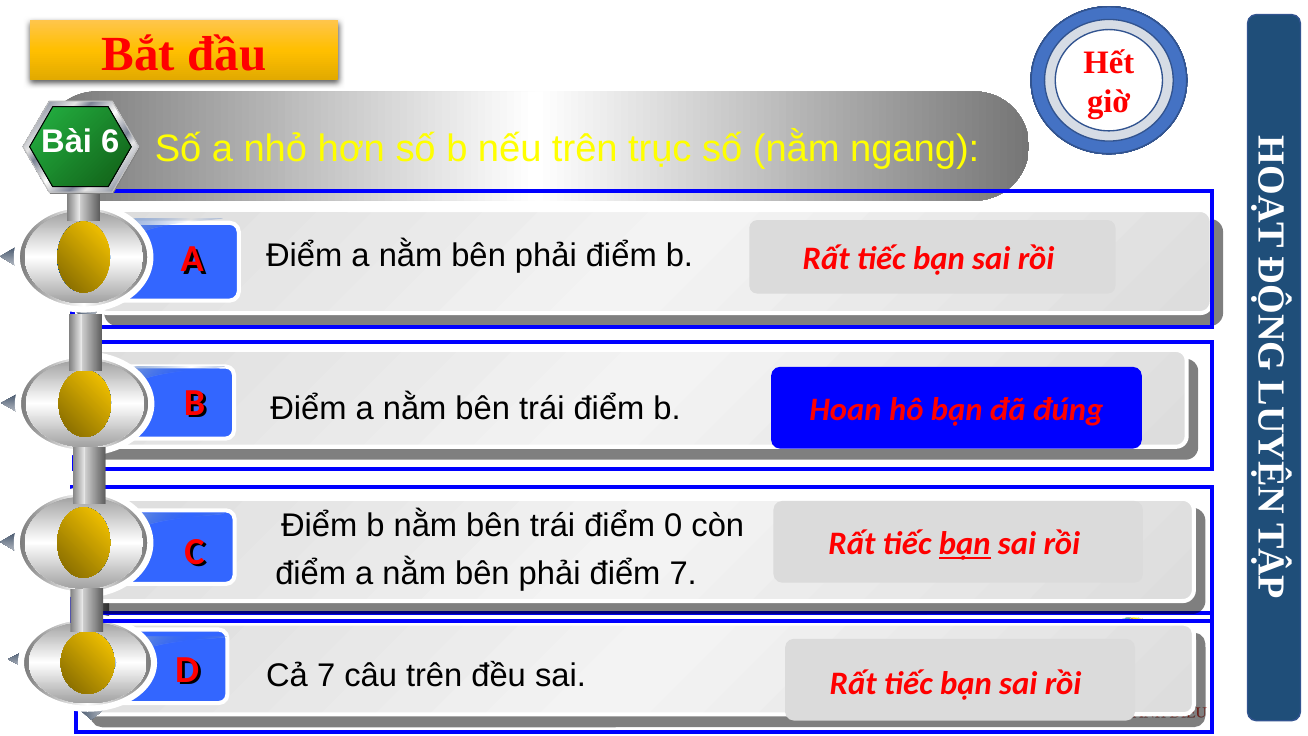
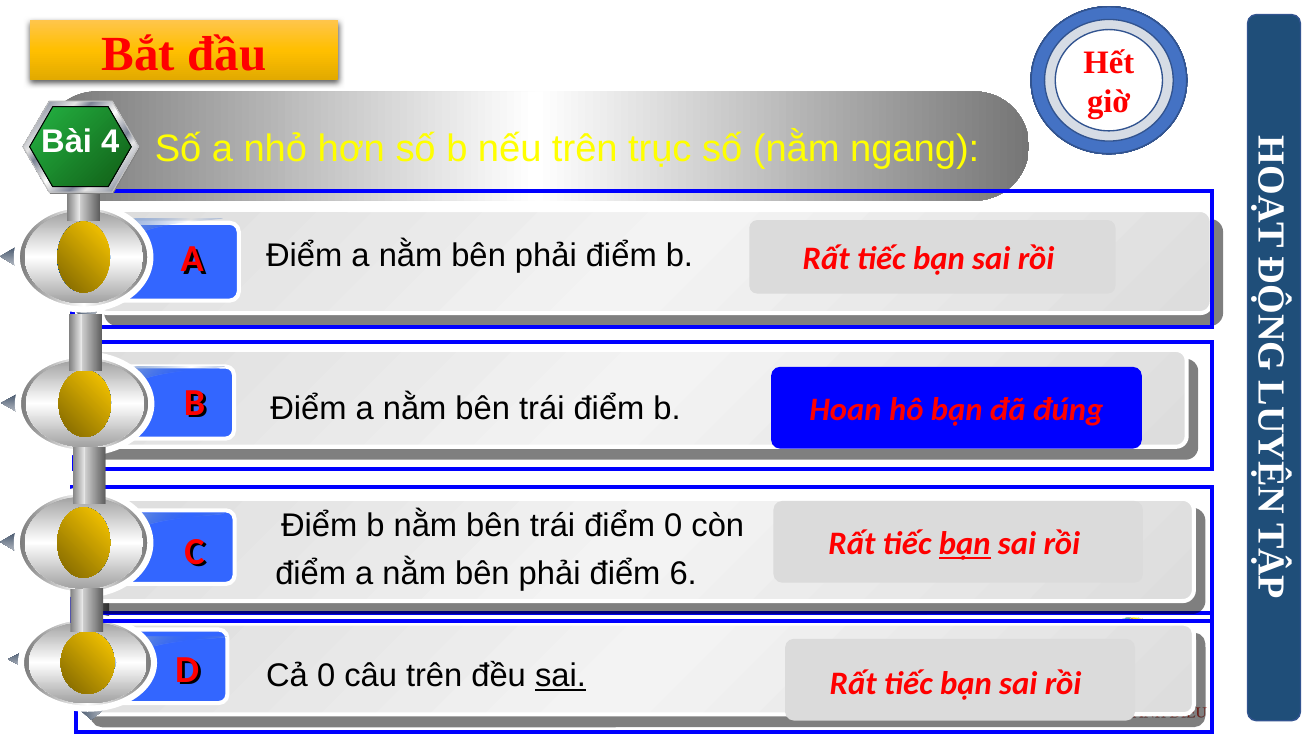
6: 6 -> 4
điểm 7: 7 -> 6
Cả 7: 7 -> 0
sai at (560, 676) underline: none -> present
